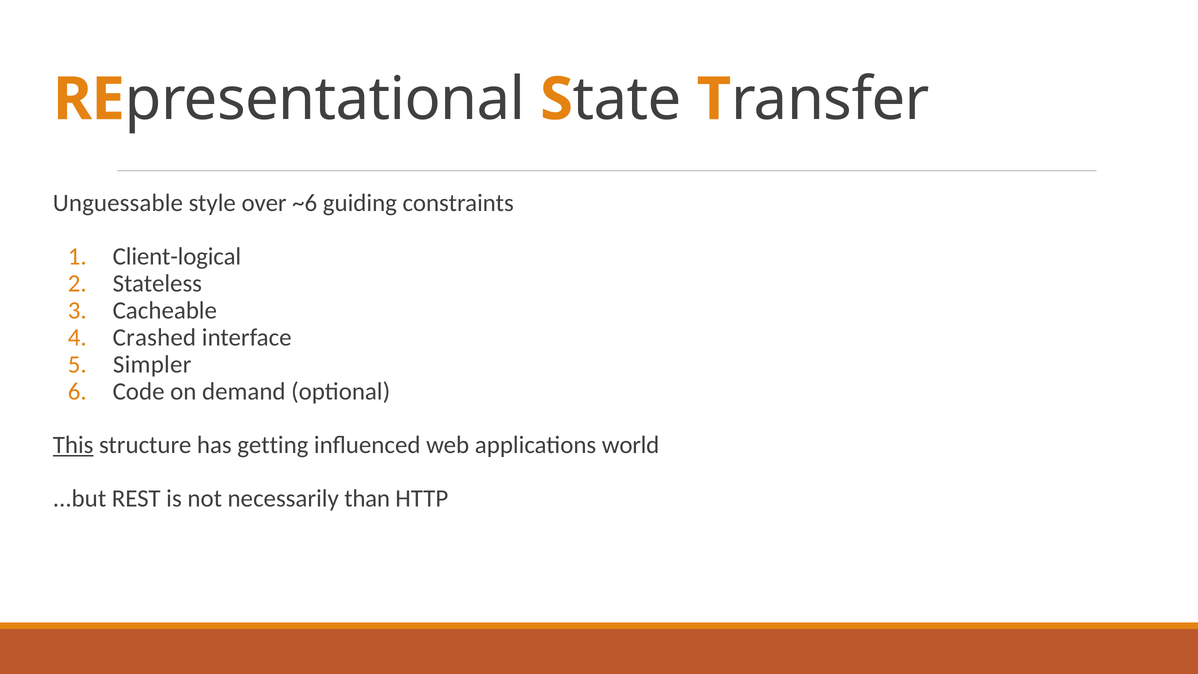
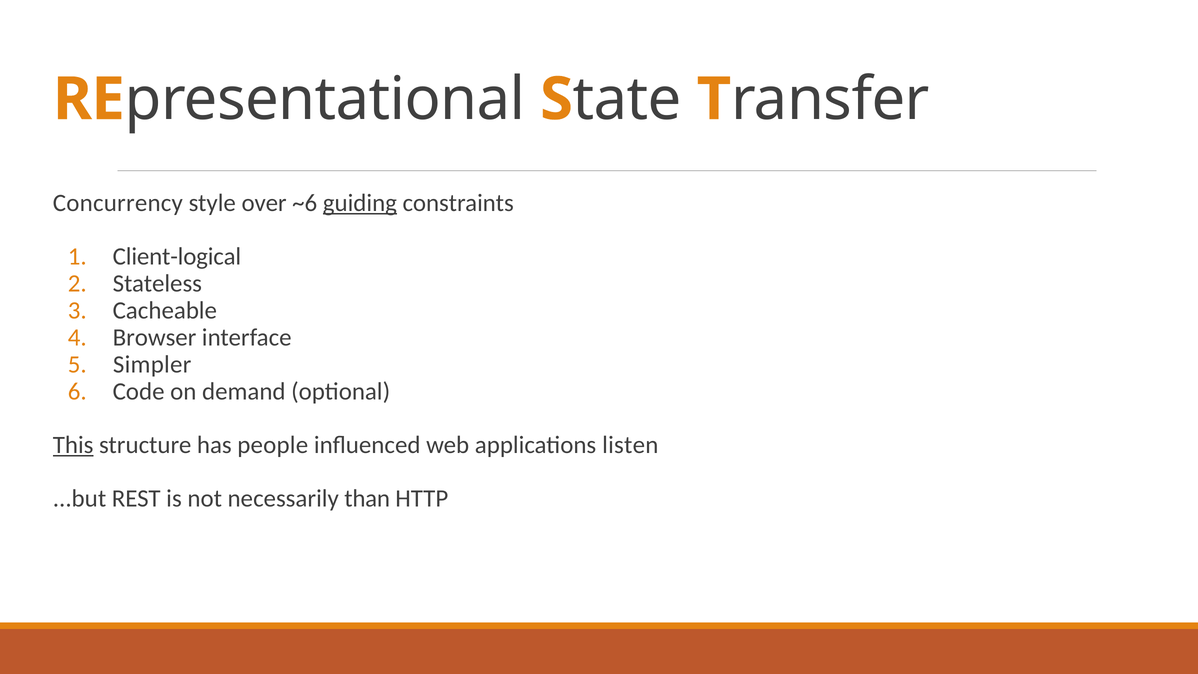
Unguessable: Unguessable -> Concurrency
guiding underline: none -> present
Crashed: Crashed -> Browser
getting: getting -> people
world: world -> listen
